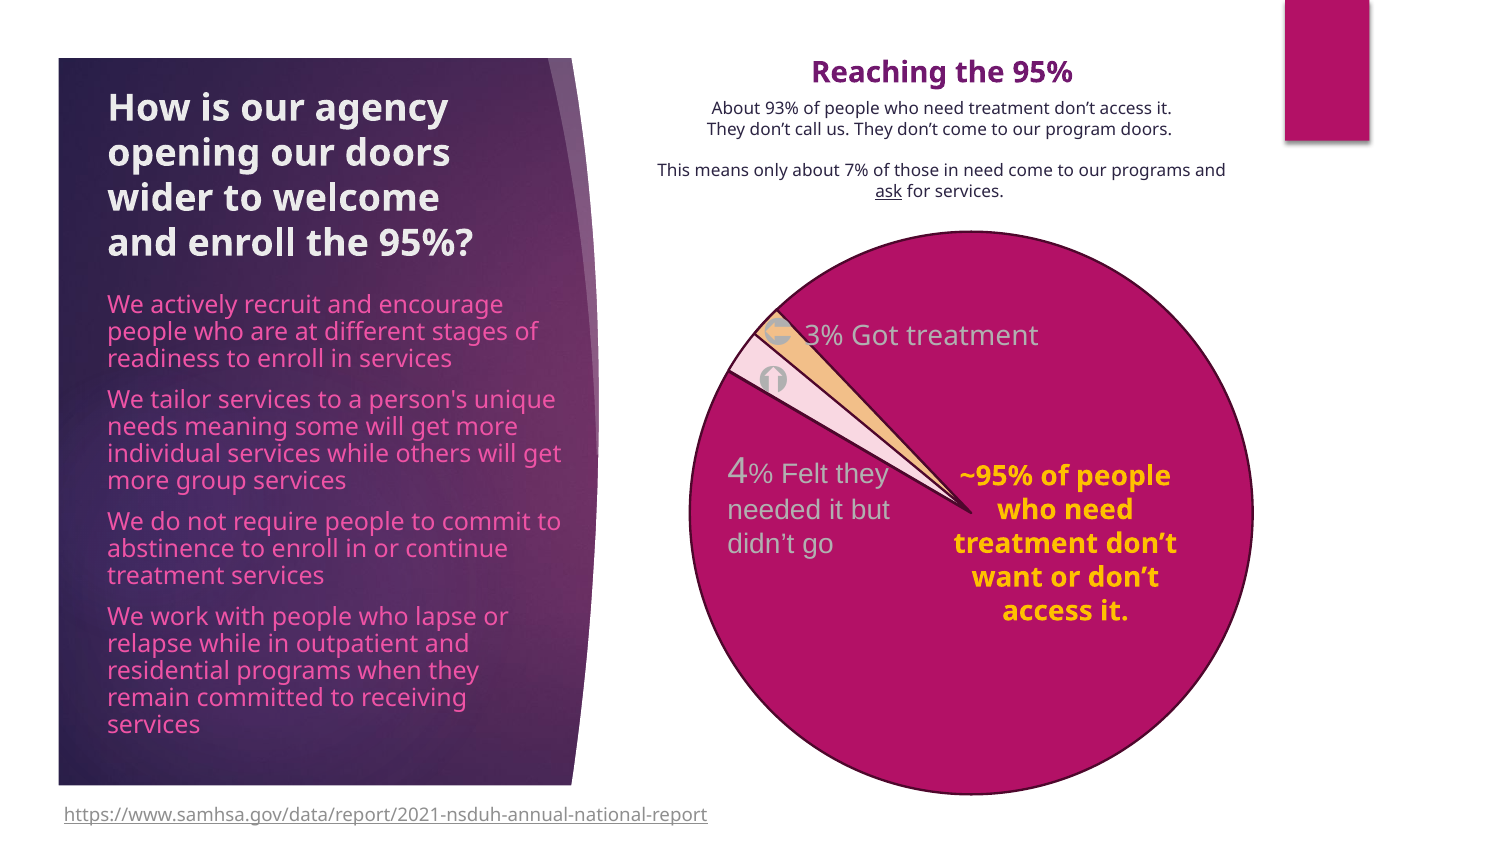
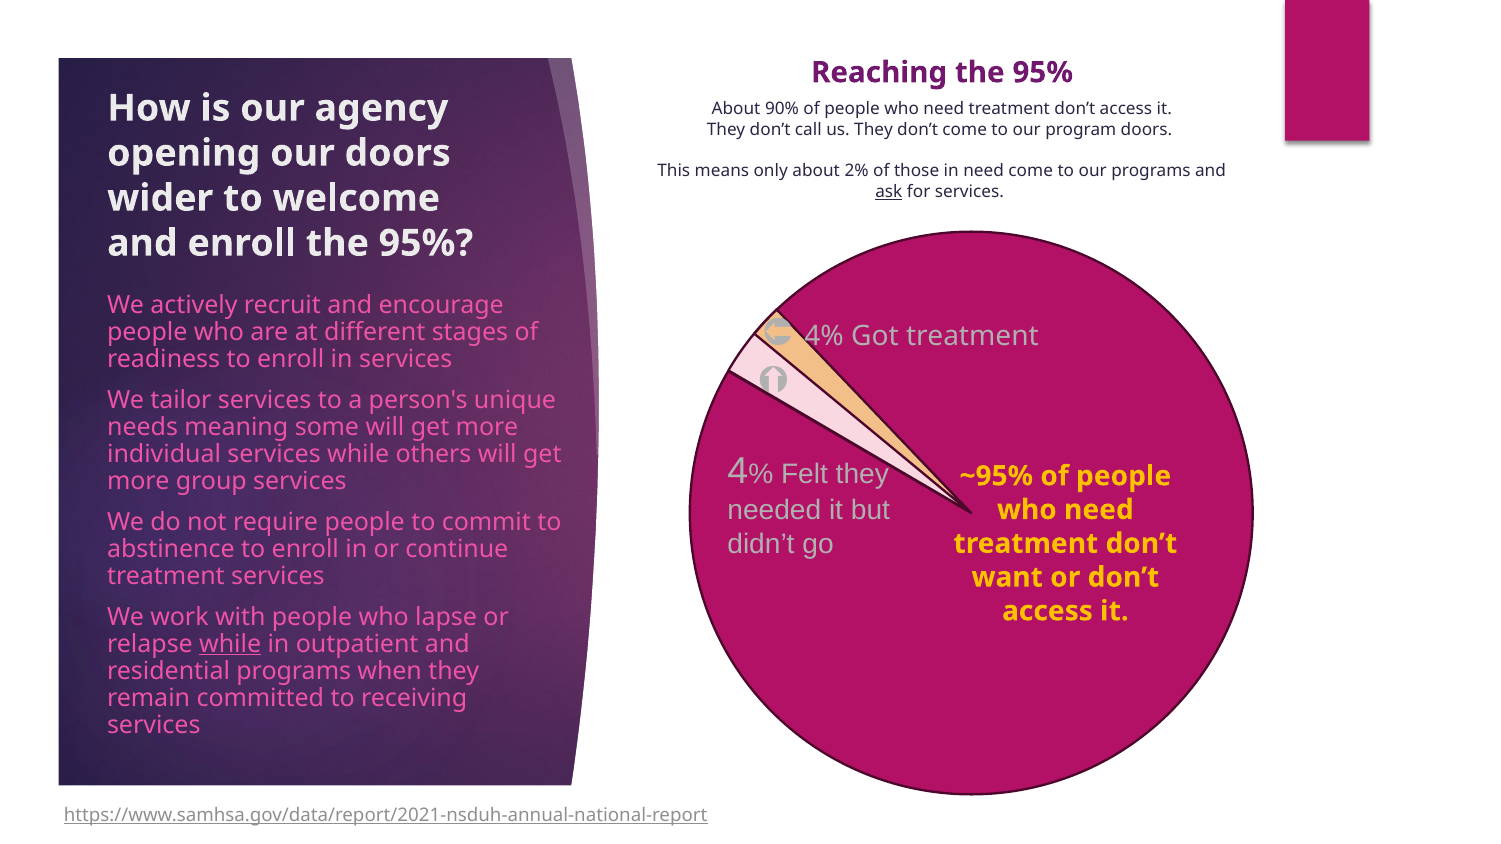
93%: 93% -> 90%
7%: 7% -> 2%
3%: 3% -> 4%
while at (230, 644) underline: none -> present
